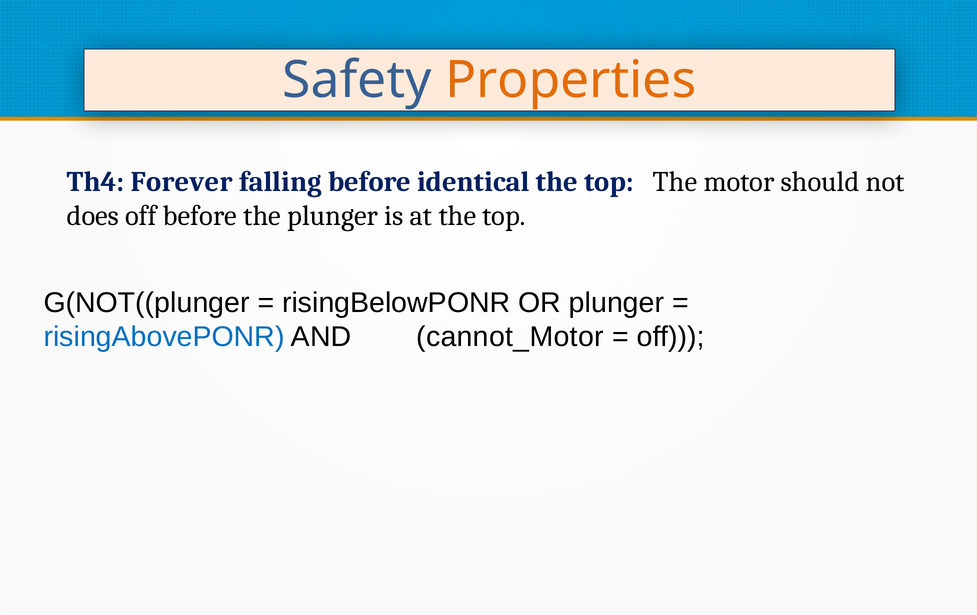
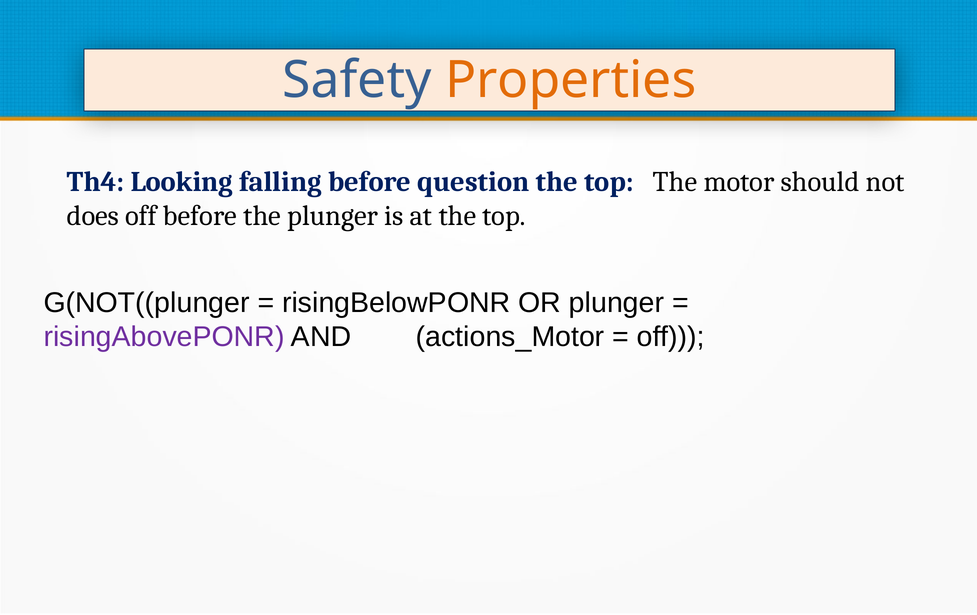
Forever: Forever -> Looking
identical: identical -> question
risingAbovePONR colour: blue -> purple
cannot_Motor: cannot_Motor -> actions_Motor
